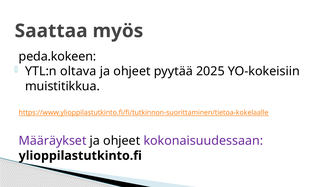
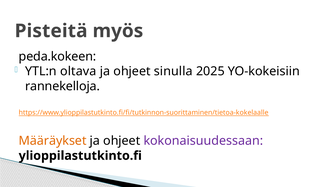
Saattaa: Saattaa -> Pisteitä
pyytää: pyytää -> sinulla
muistitikkua: muistitikkua -> rannekelloja
Määräykset colour: purple -> orange
